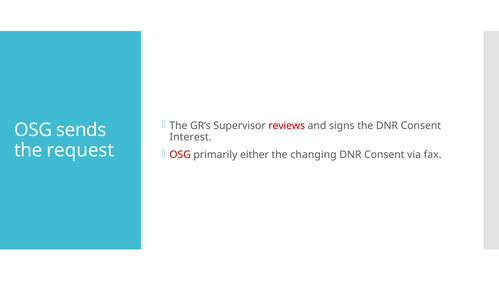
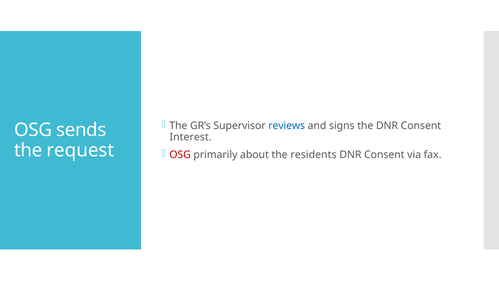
reviews colour: red -> blue
either: either -> about
changing: changing -> residents
